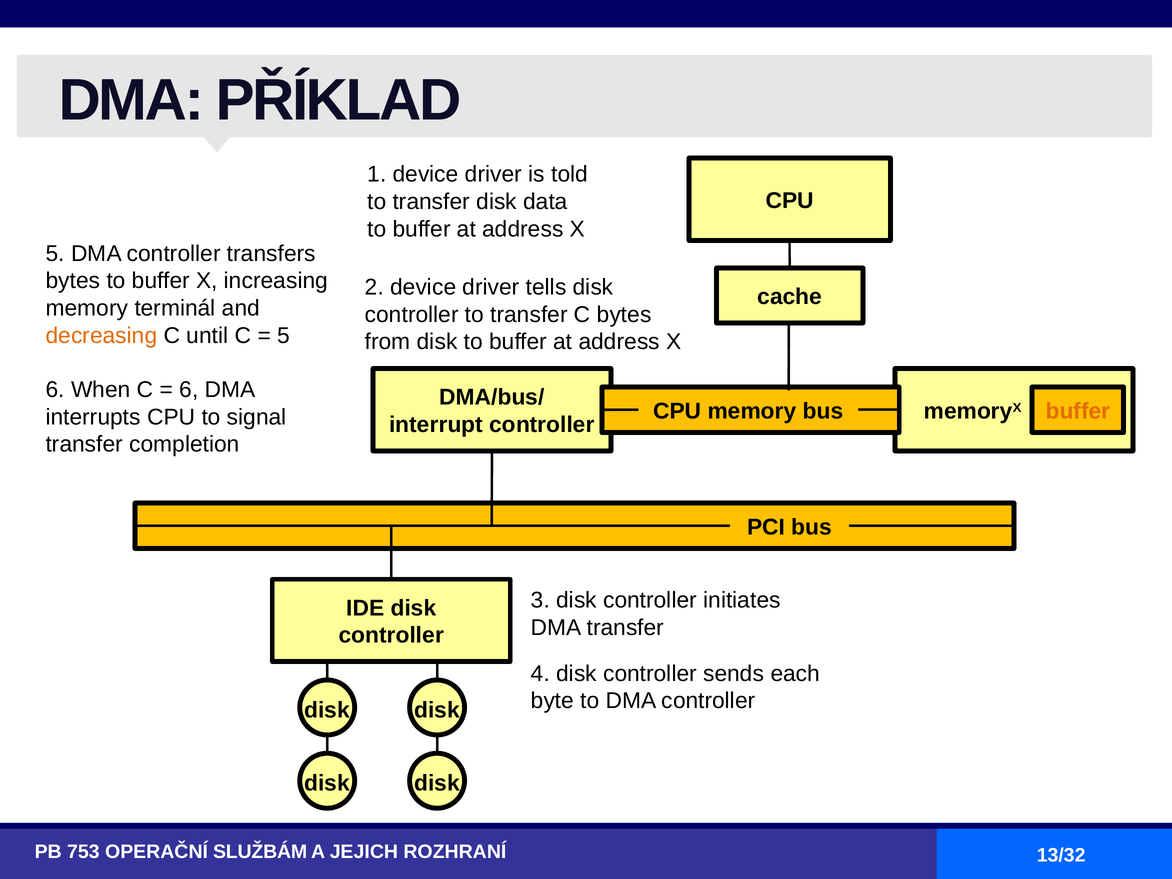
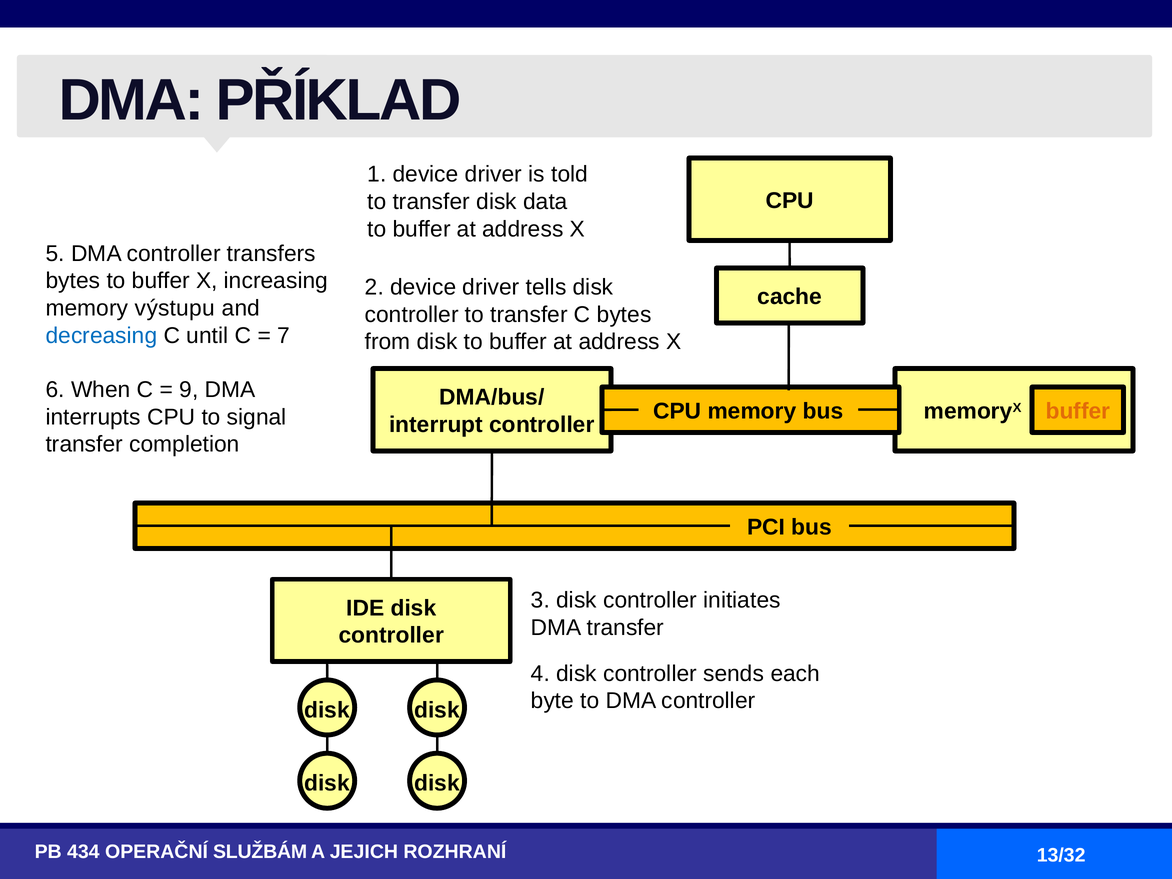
terminál: terminál -> výstupu
decreasing colour: orange -> blue
5 at (283, 336): 5 -> 7
6 at (189, 390): 6 -> 9
753: 753 -> 434
